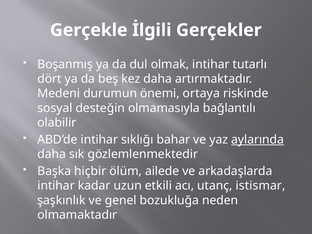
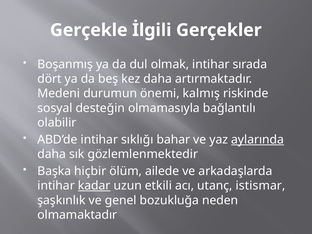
tutarlı: tutarlı -> sırada
ortaya: ortaya -> kalmış
kadar underline: none -> present
